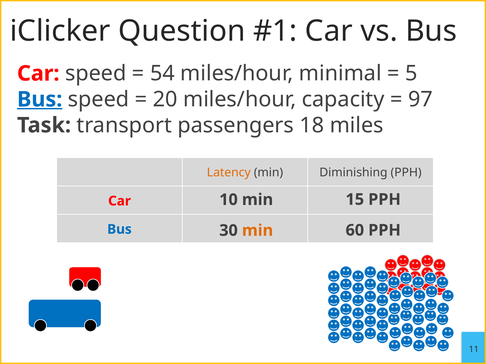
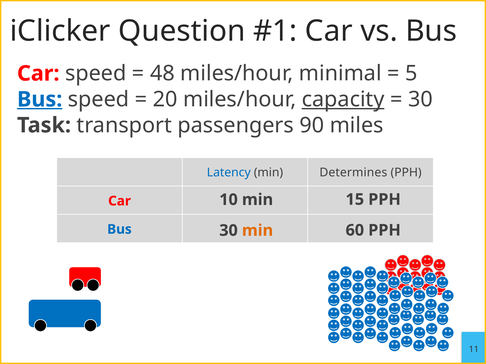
54: 54 -> 48
capacity underline: none -> present
97 at (420, 100): 97 -> 30
18: 18 -> 90
Latency colour: orange -> blue
Diminishing: Diminishing -> Determines
